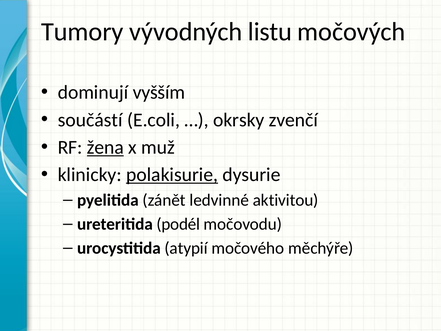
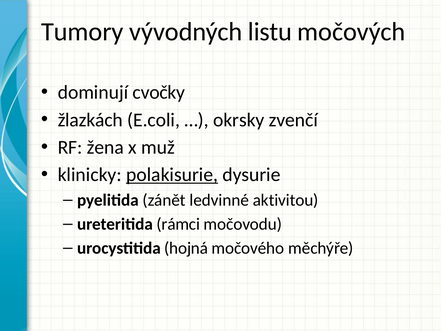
vyšším: vyšším -> cvočky
součástí: součástí -> žlazkách
žena underline: present -> none
podél: podél -> rámci
atypií: atypií -> hojná
